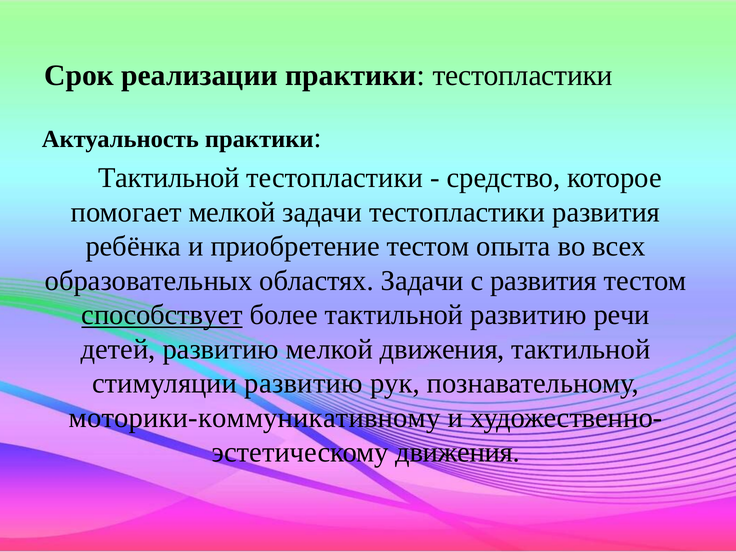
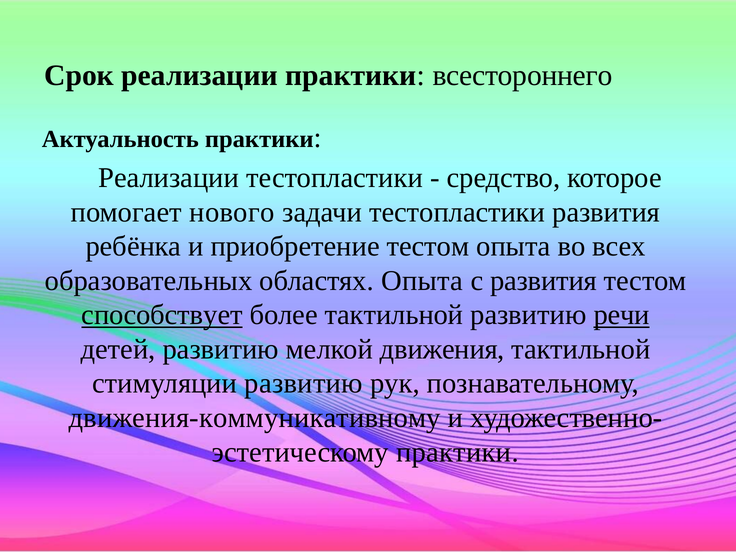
практики тестопластики: тестопластики -> всестороннего
Тактильной at (169, 178): Тактильной -> Реализации
помогает мелкой: мелкой -> нового
областях Задачи: Задачи -> Опыта
речи underline: none -> present
моторики-коммуникативному: моторики-коммуникативному -> движения-коммуникативному
движения at (458, 452): движения -> практики
